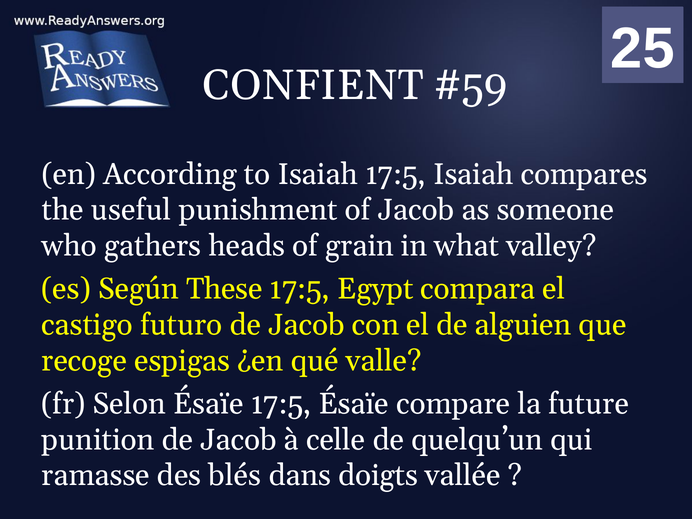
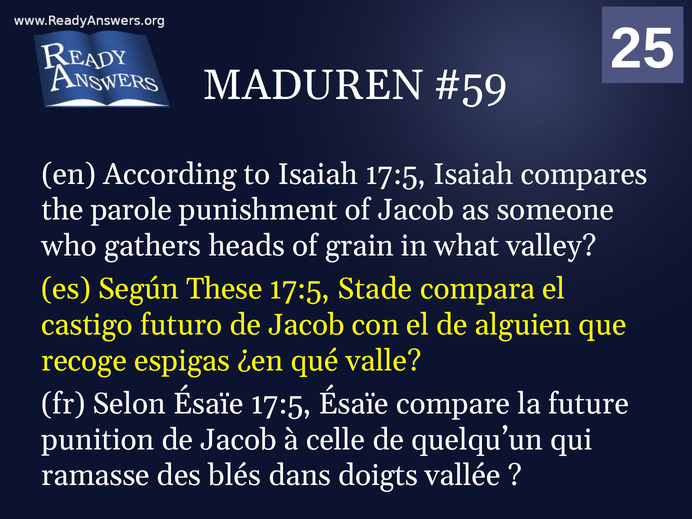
CONFIENT: CONFIENT -> MADUREN
useful: useful -> parole
Egypt: Egypt -> Stade
